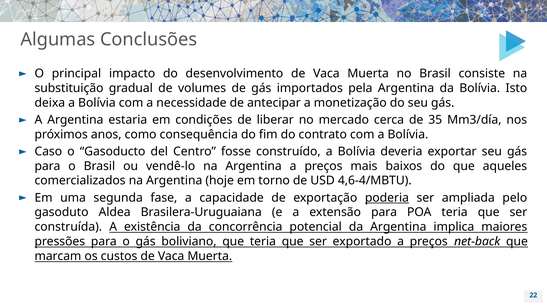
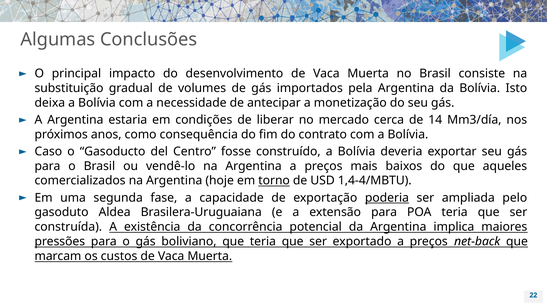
35: 35 -> 14
torno underline: none -> present
4,6-4/MBTU: 4,6-4/MBTU -> 1,4-4/MBTU
